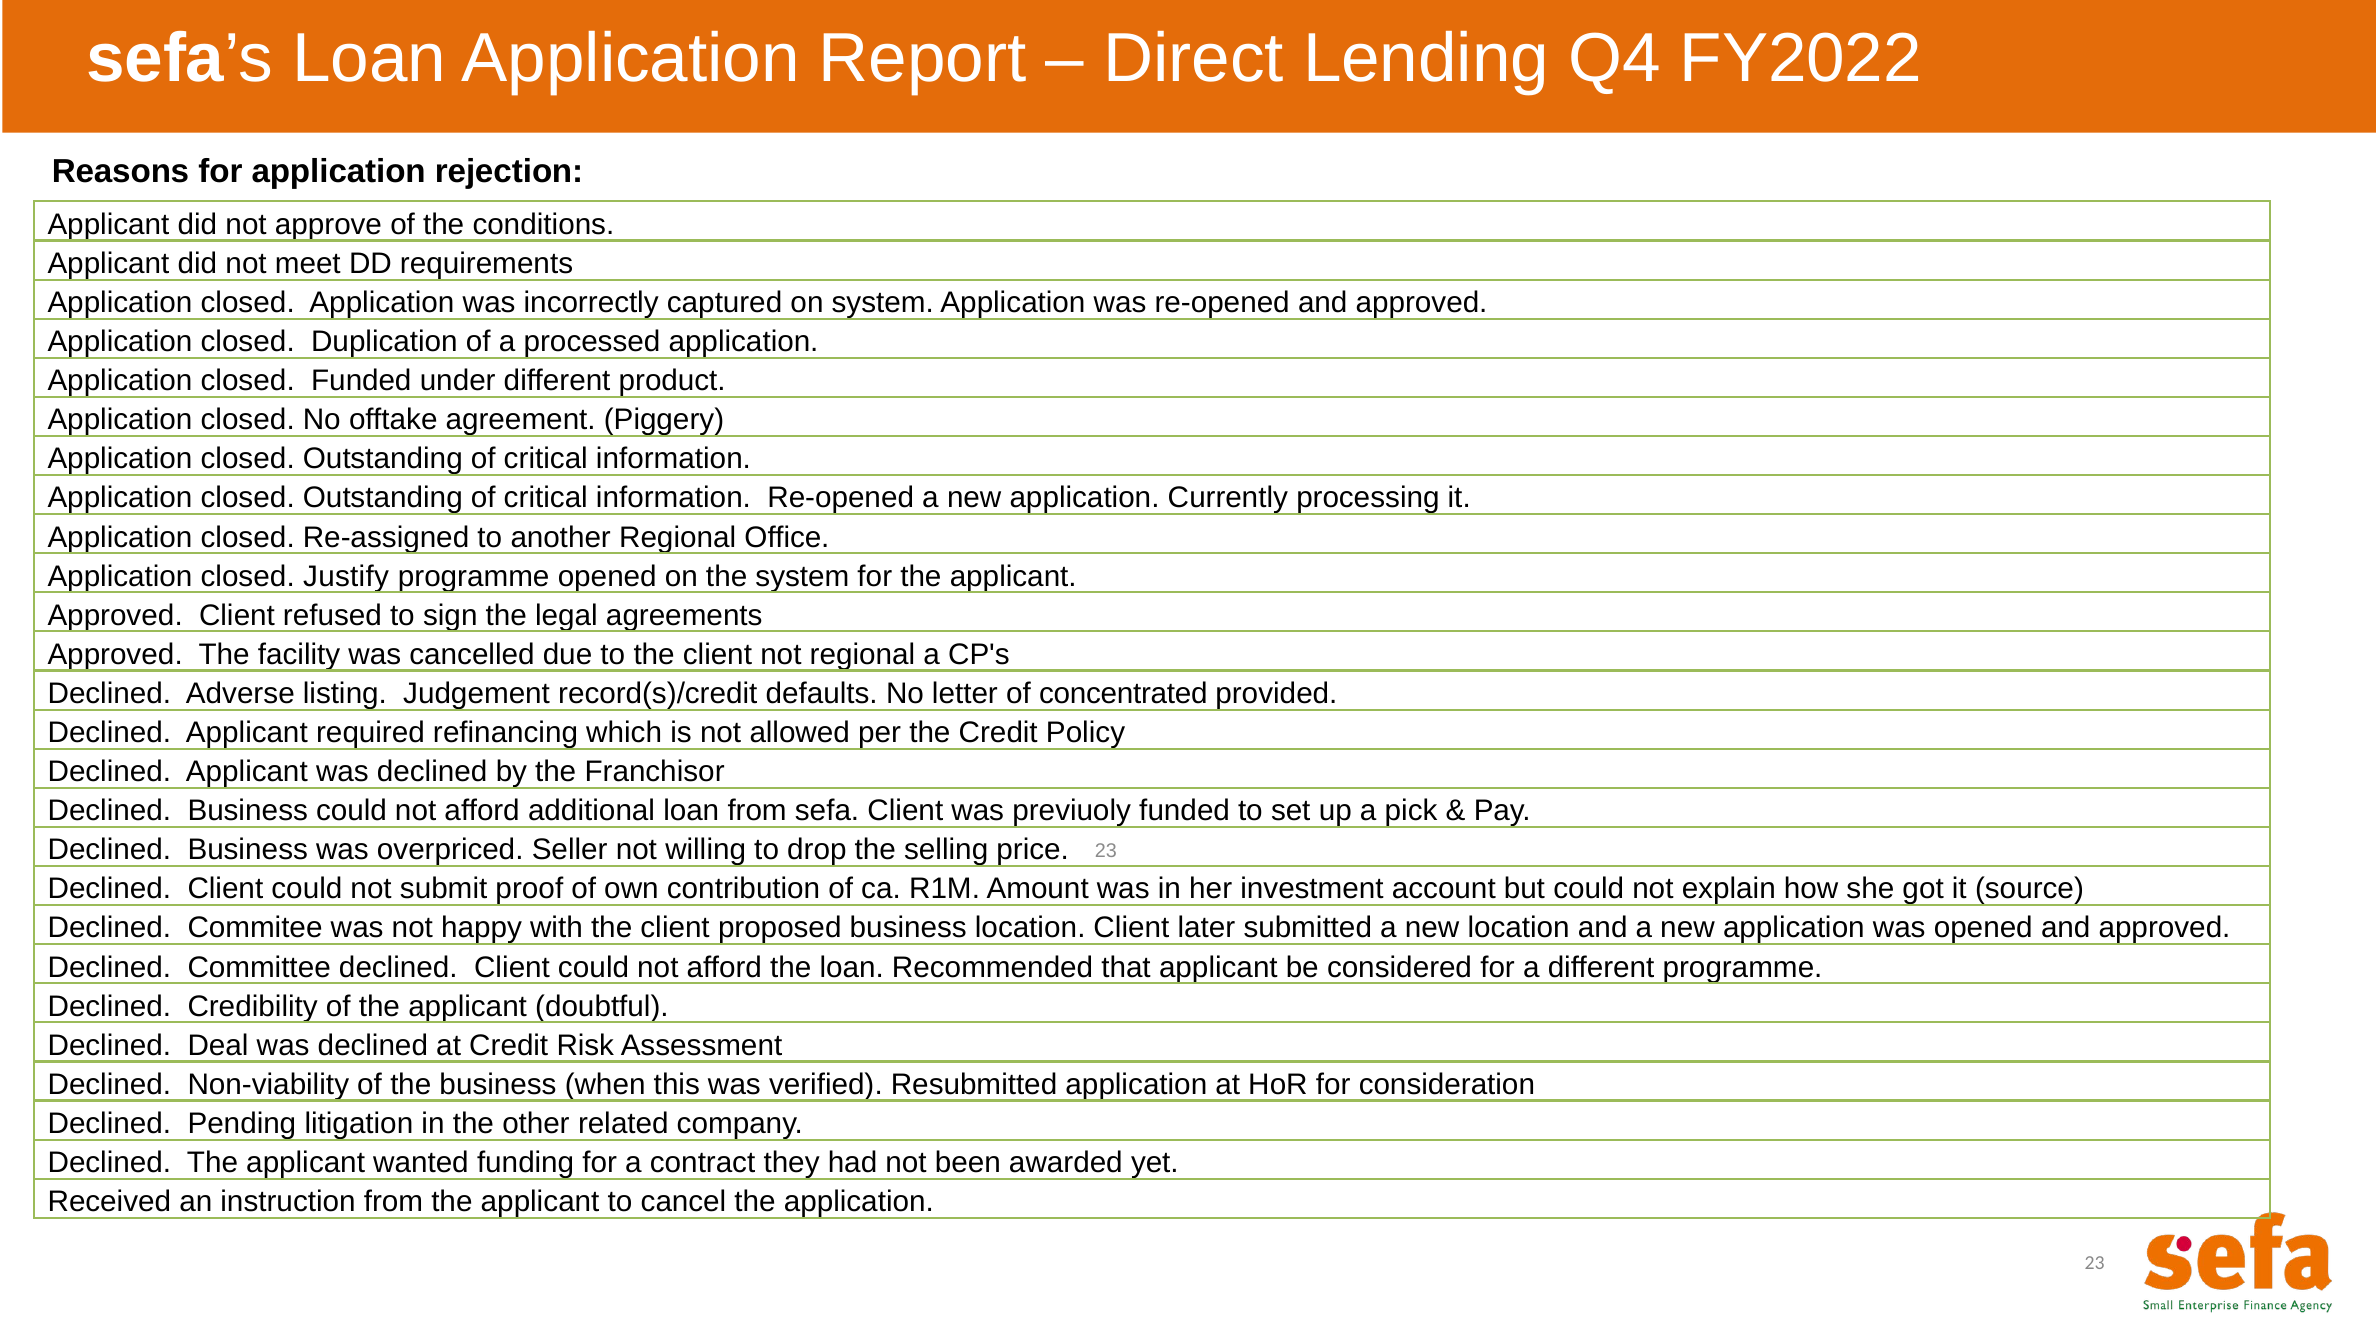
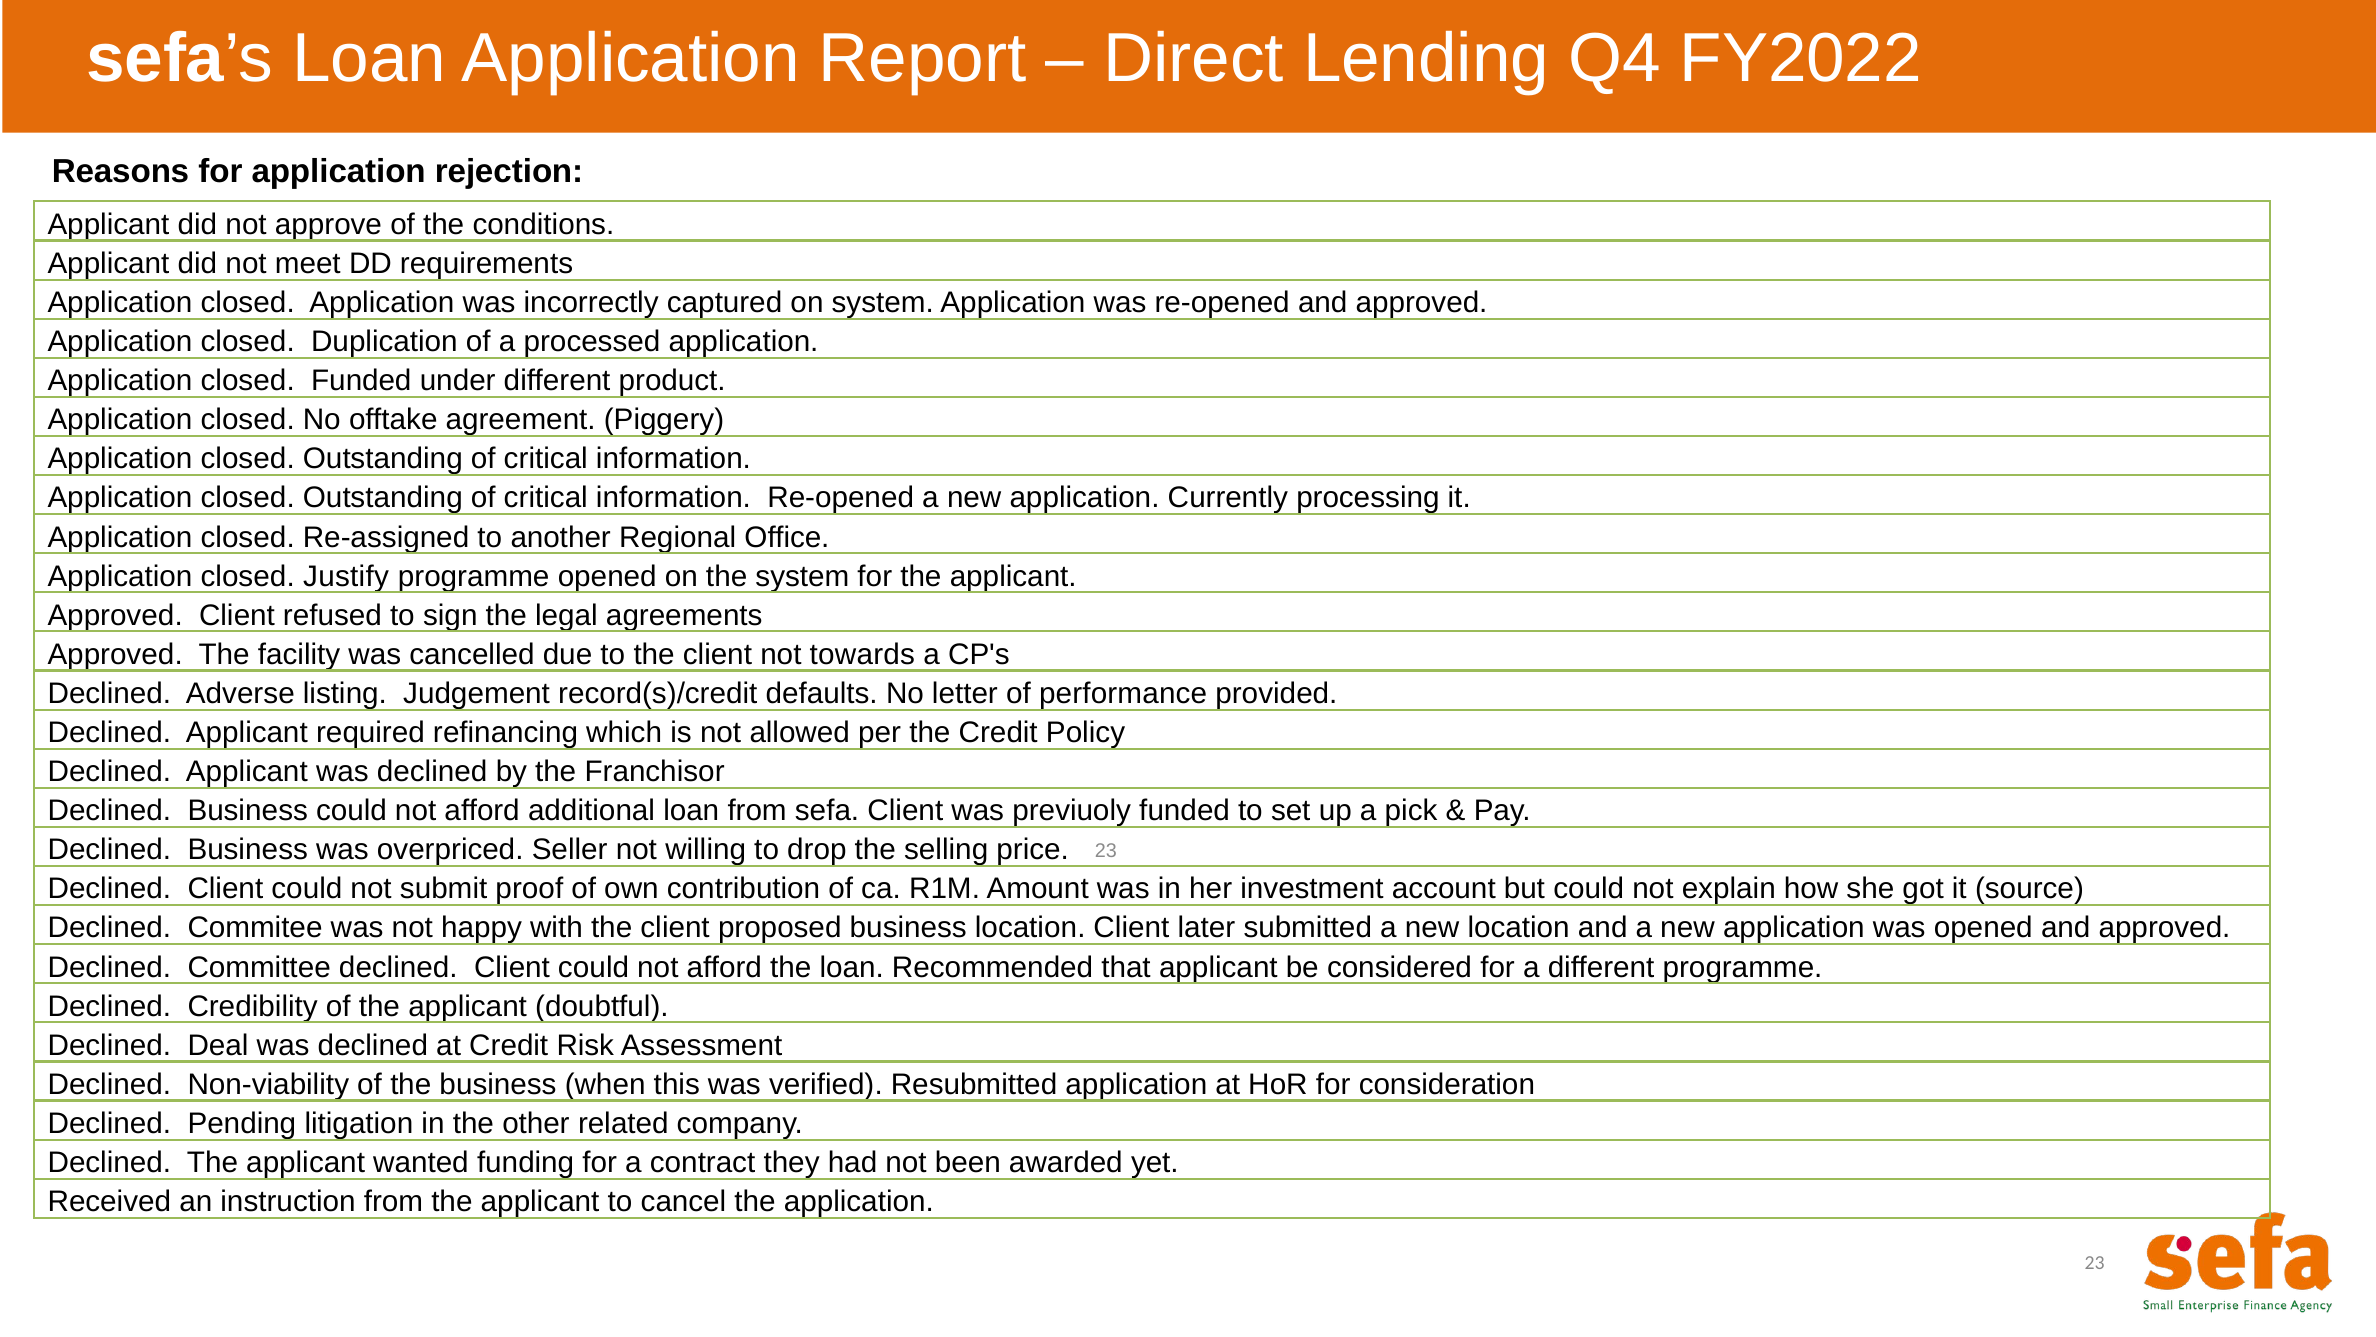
not regional: regional -> towards
concentrated: concentrated -> performance
